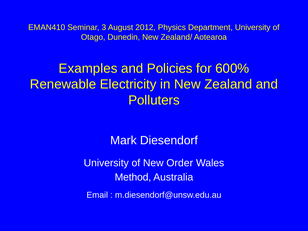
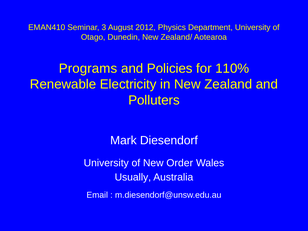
Examples: Examples -> Programs
600%: 600% -> 110%
Method: Method -> Usually
